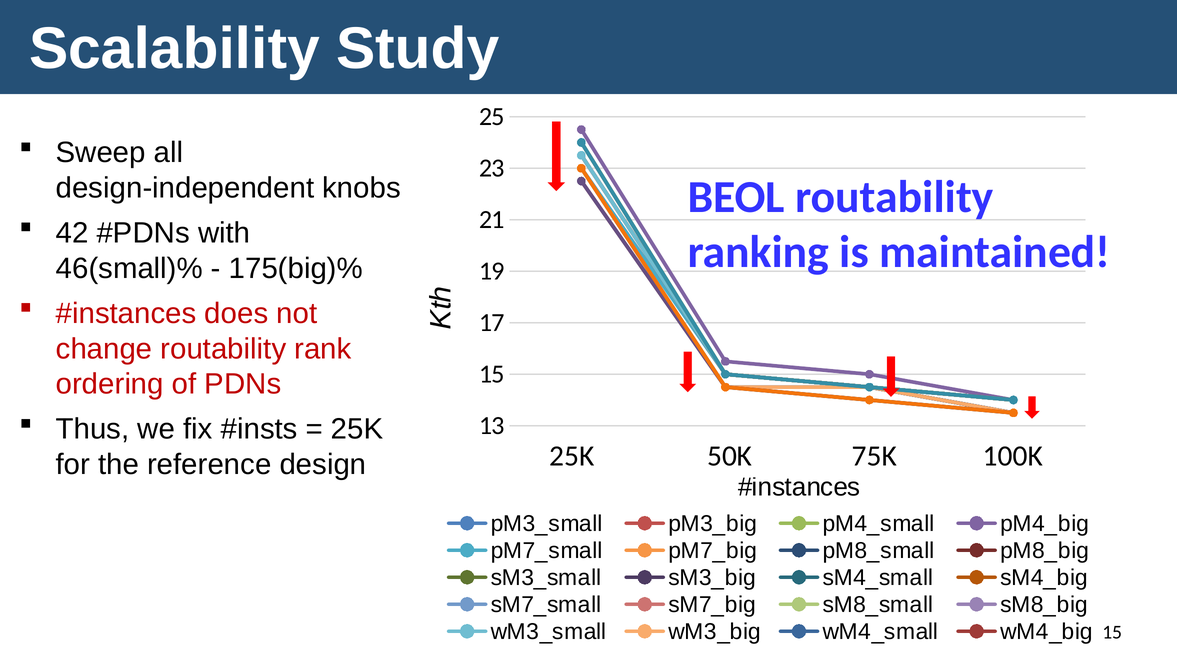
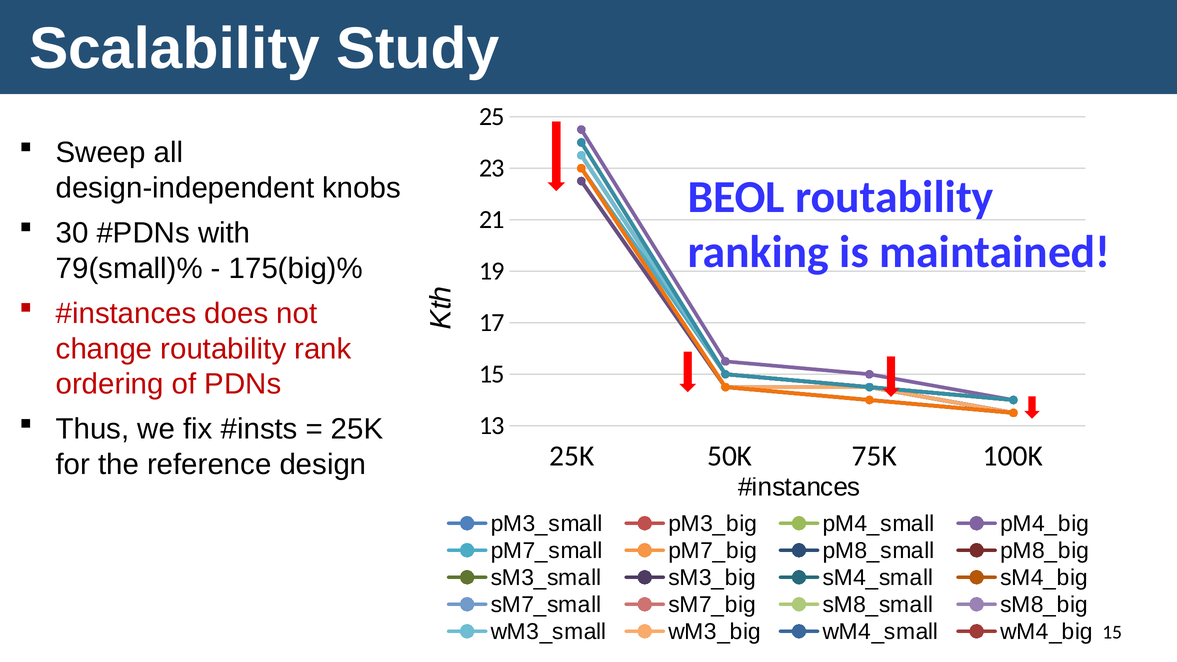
42: 42 -> 30
46(small)%: 46(small)% -> 79(small)%
